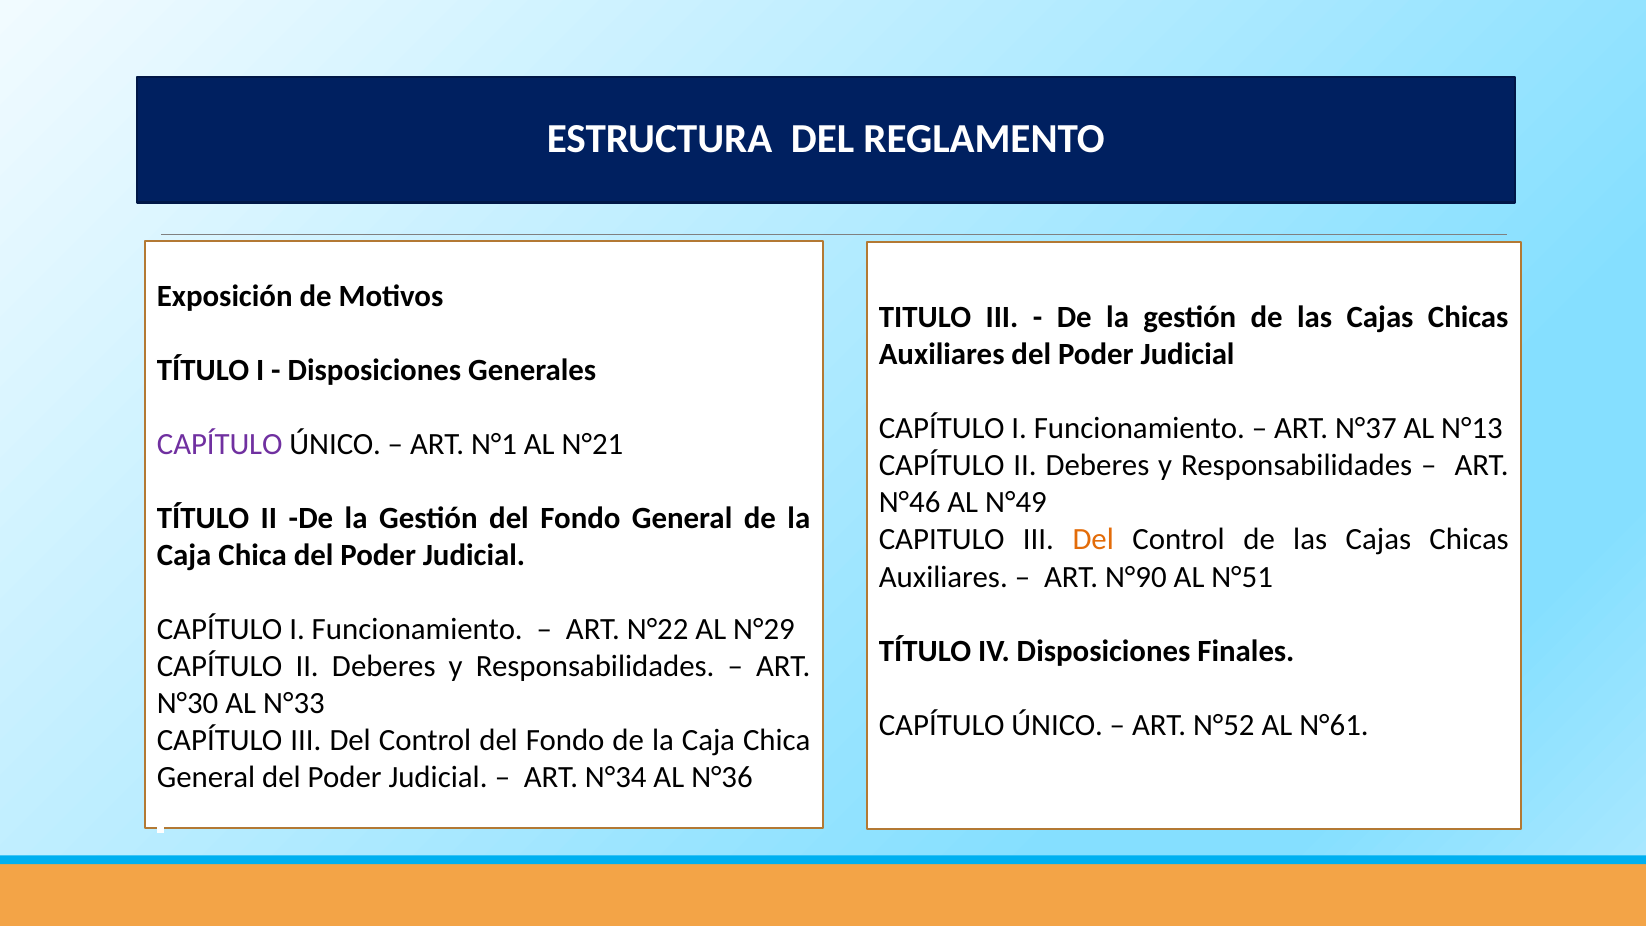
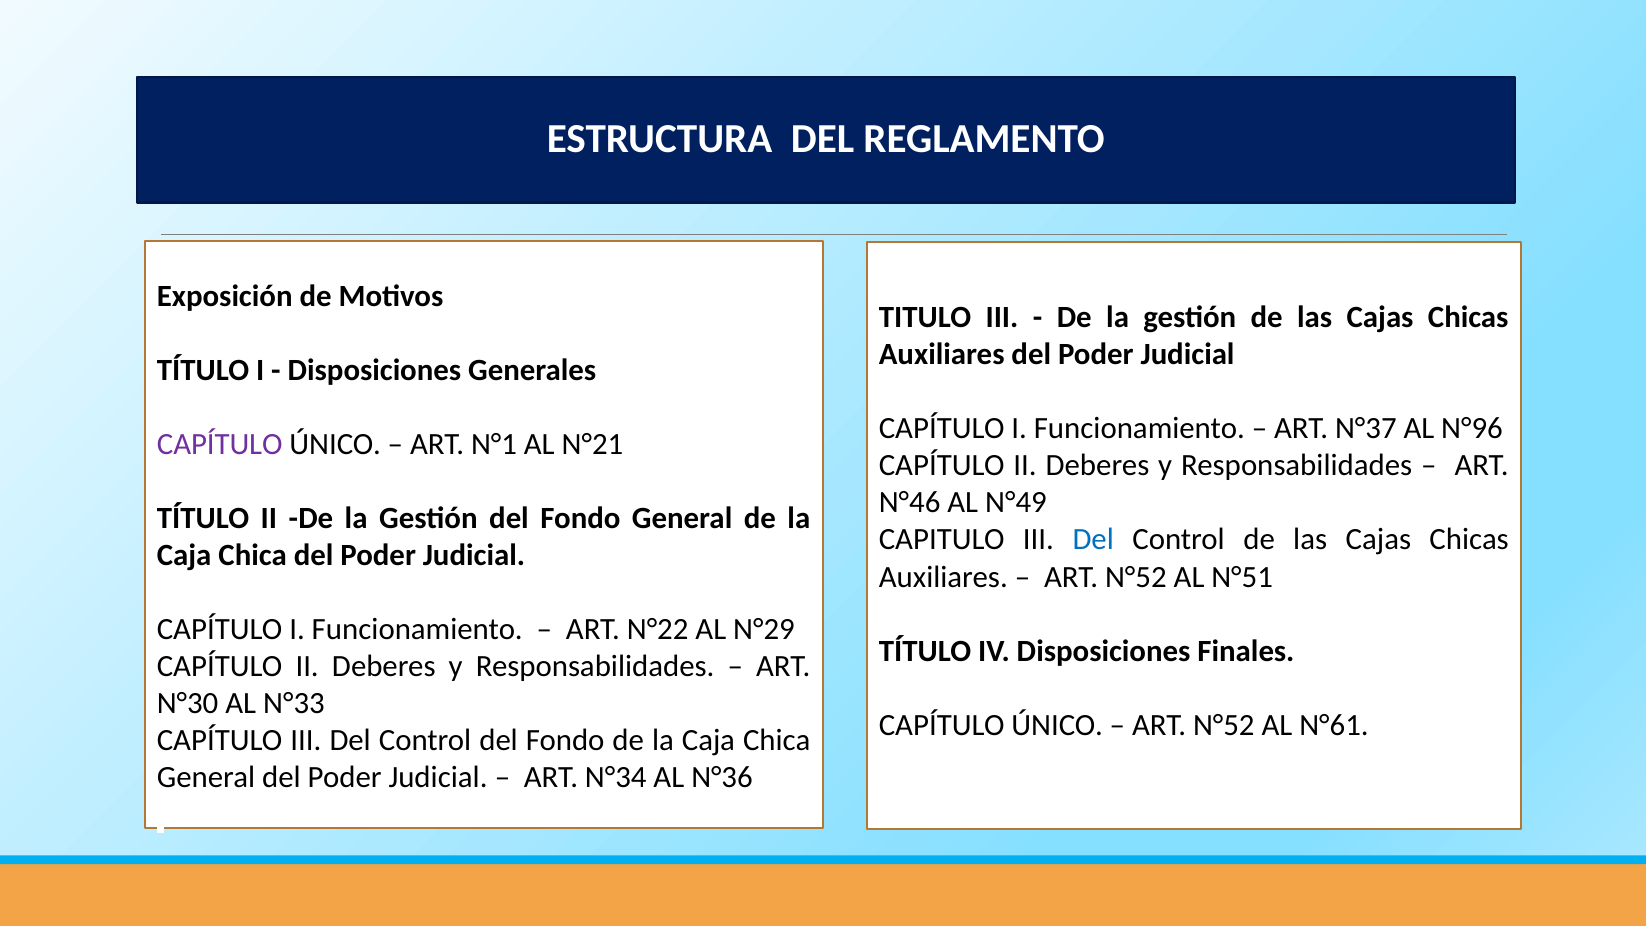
N°13: N°13 -> N°96
Del at (1093, 540) colour: orange -> blue
N°90 at (1136, 577): N°90 -> N°52
